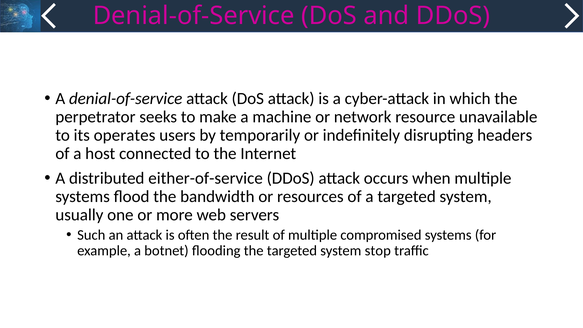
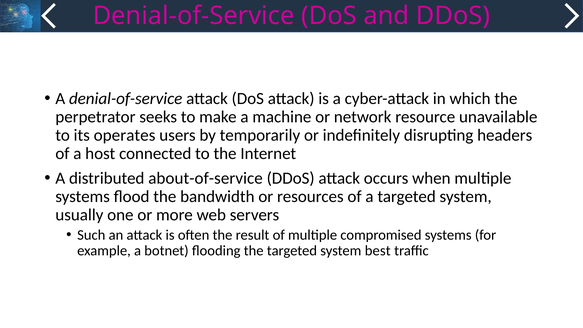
either-of-service: either-of-service -> about-of-service
stop: stop -> best
